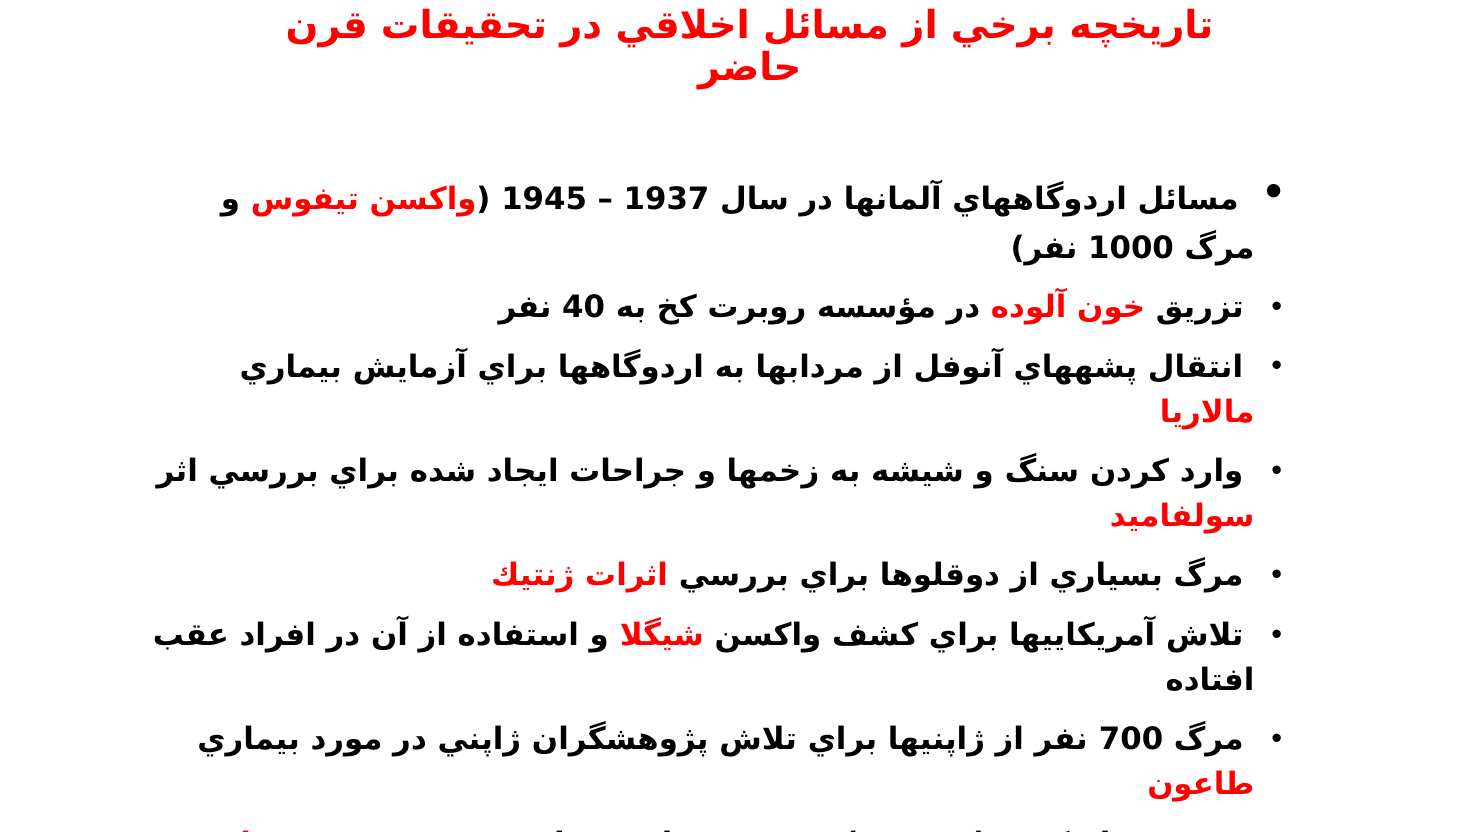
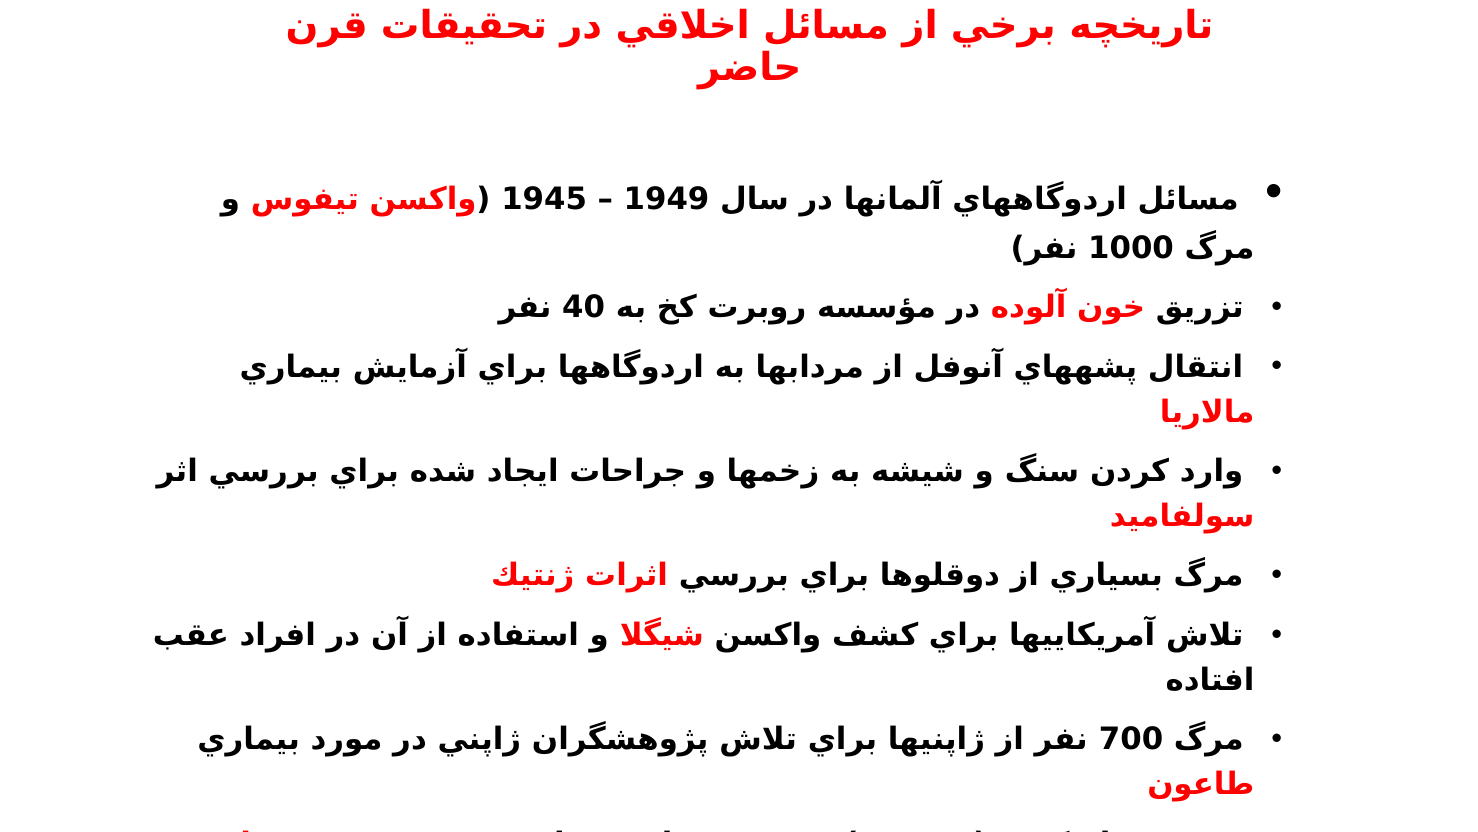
1937: 1937 -> 1949
